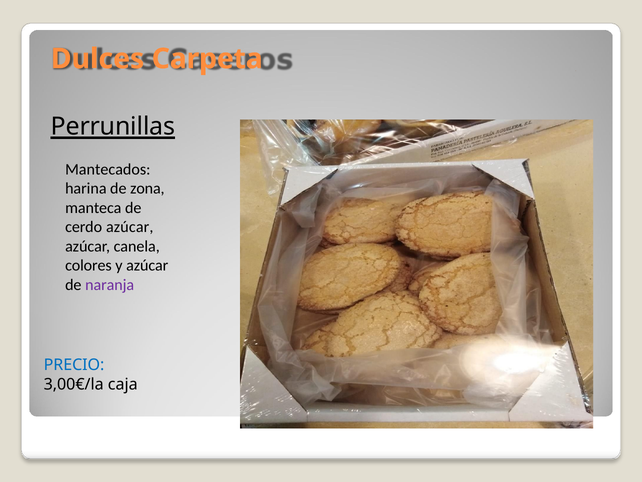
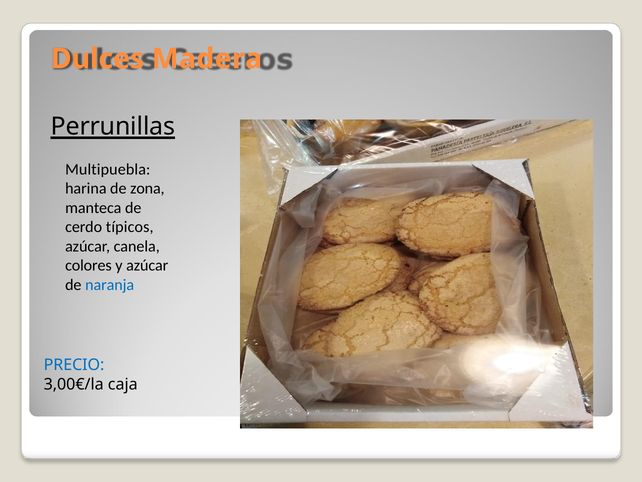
Carpeta: Carpeta -> Madera
Mantecados: Mantecados -> Multipuebla
cerdo azúcar: azúcar -> típicos
naranja colour: purple -> blue
